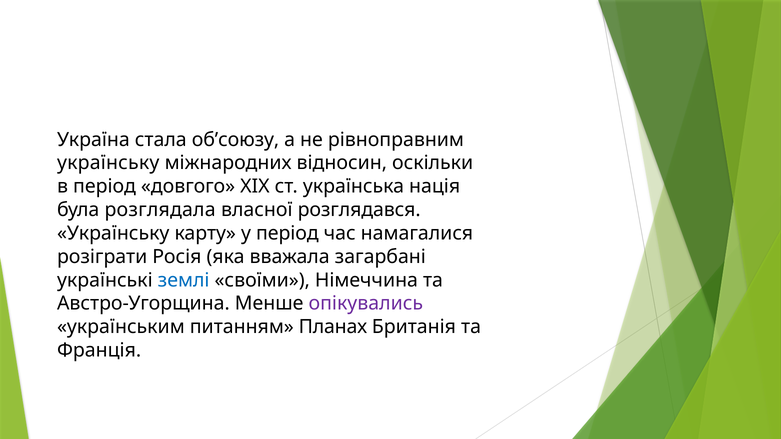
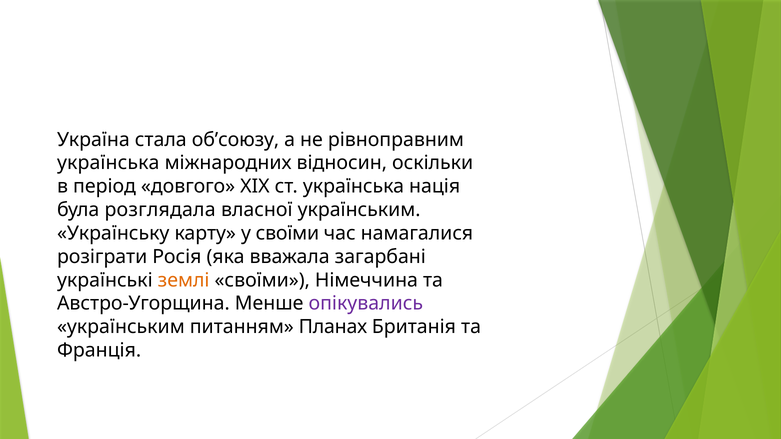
українську at (108, 163): українську -> українська
власної розглядався: розглядався -> українським
у період: період -> своїми
землі colour: blue -> orange
